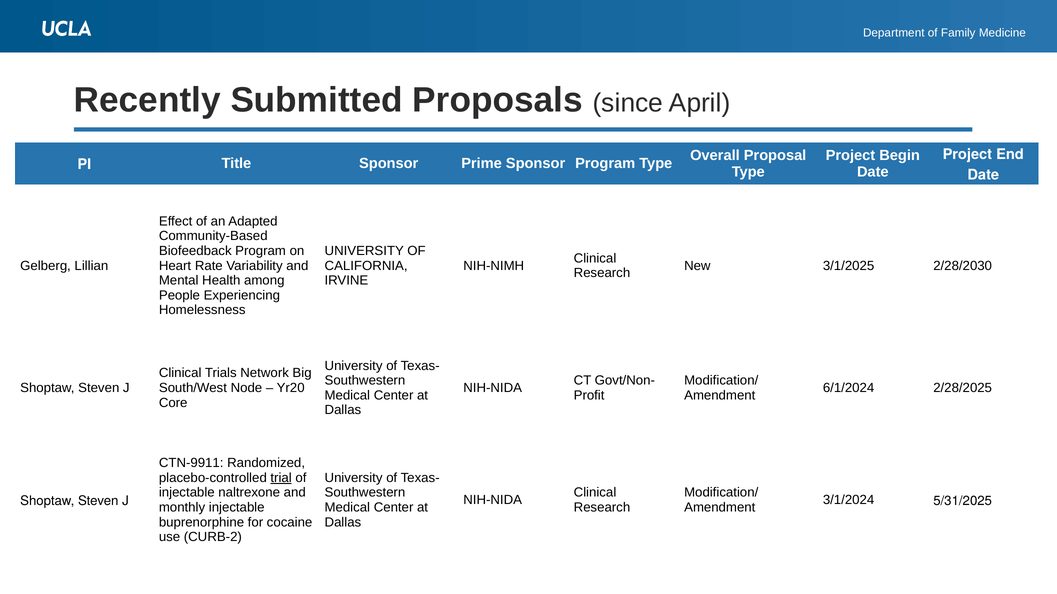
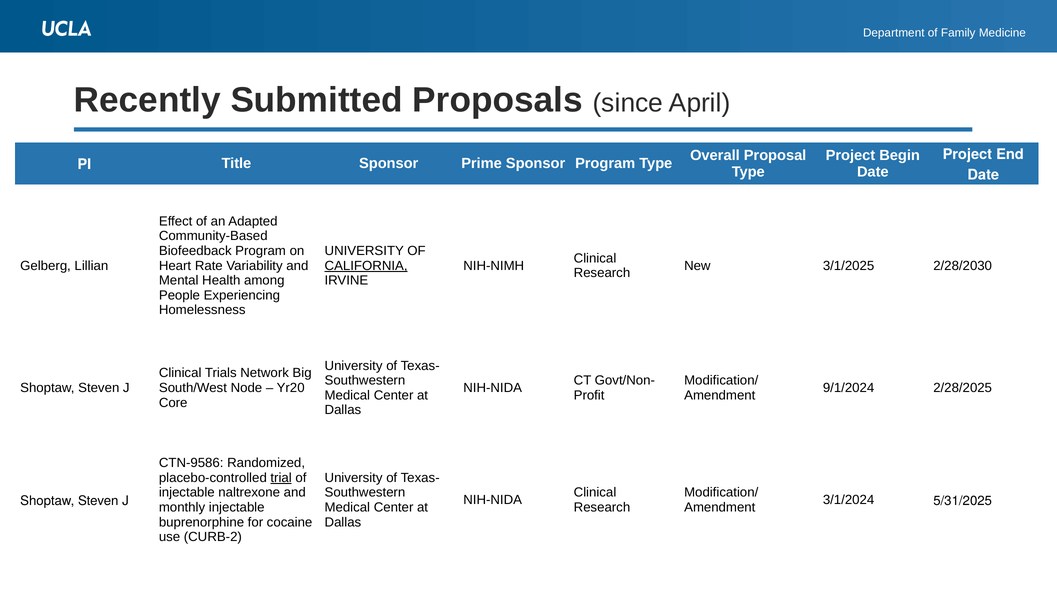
CALIFORNIA underline: none -> present
6/1/2024: 6/1/2024 -> 9/1/2024
CTN-9911: CTN-9911 -> CTN-9586
